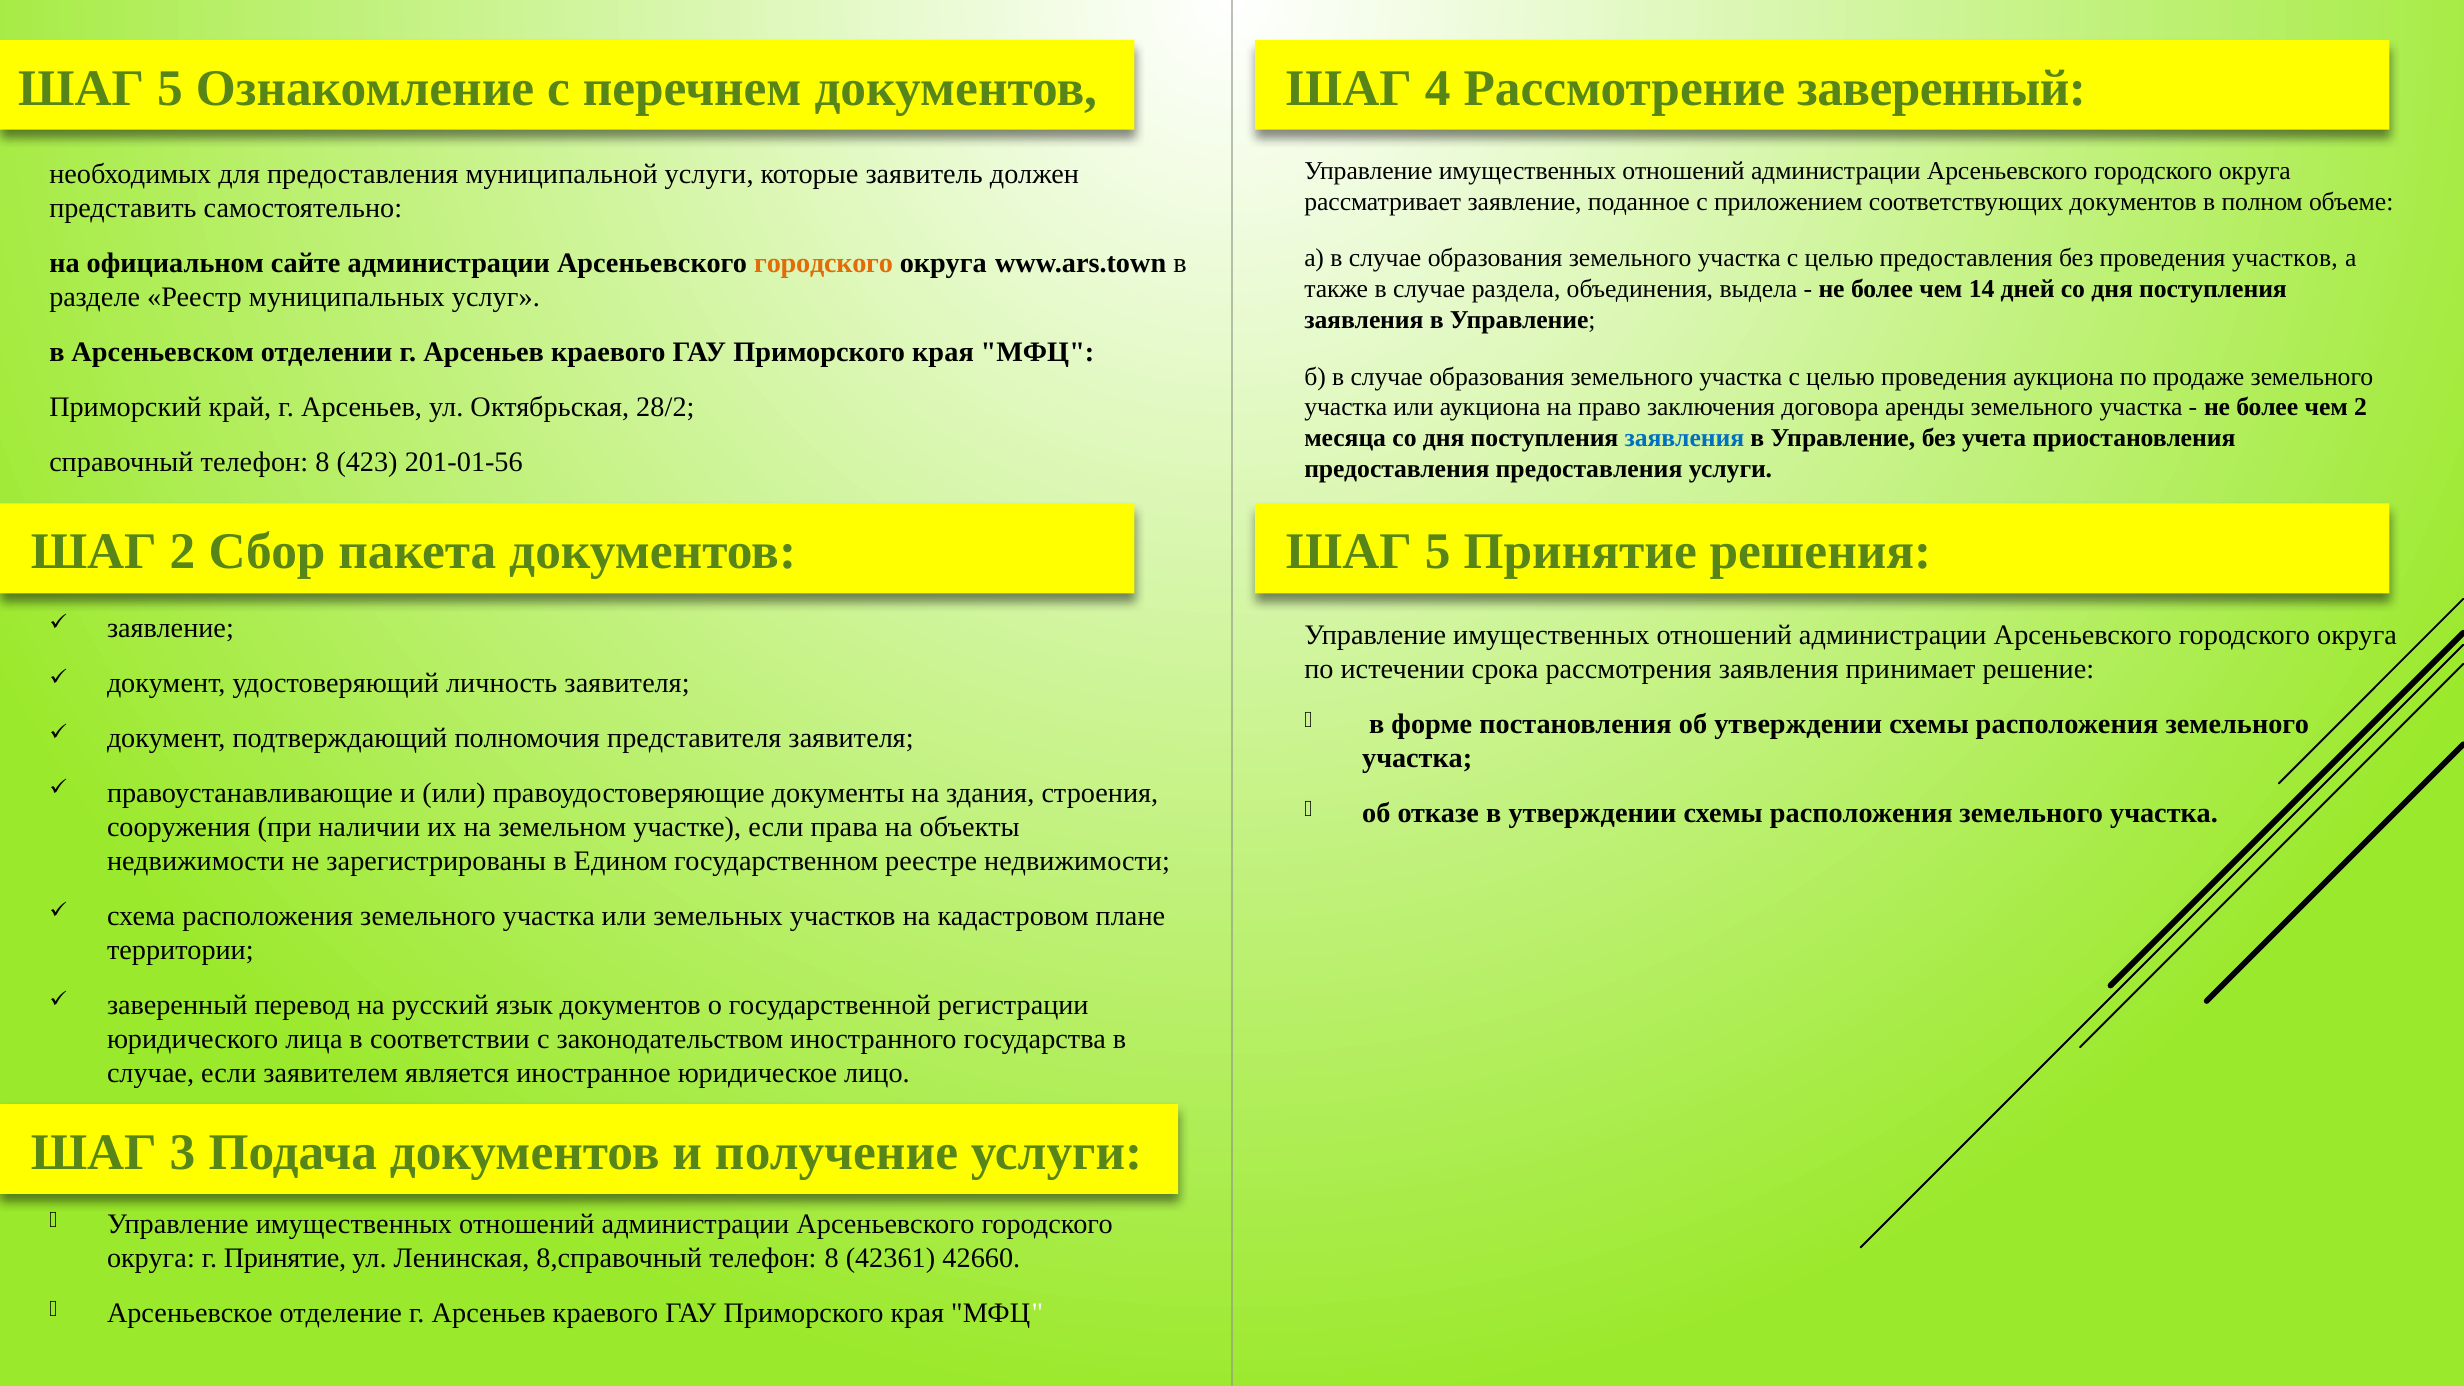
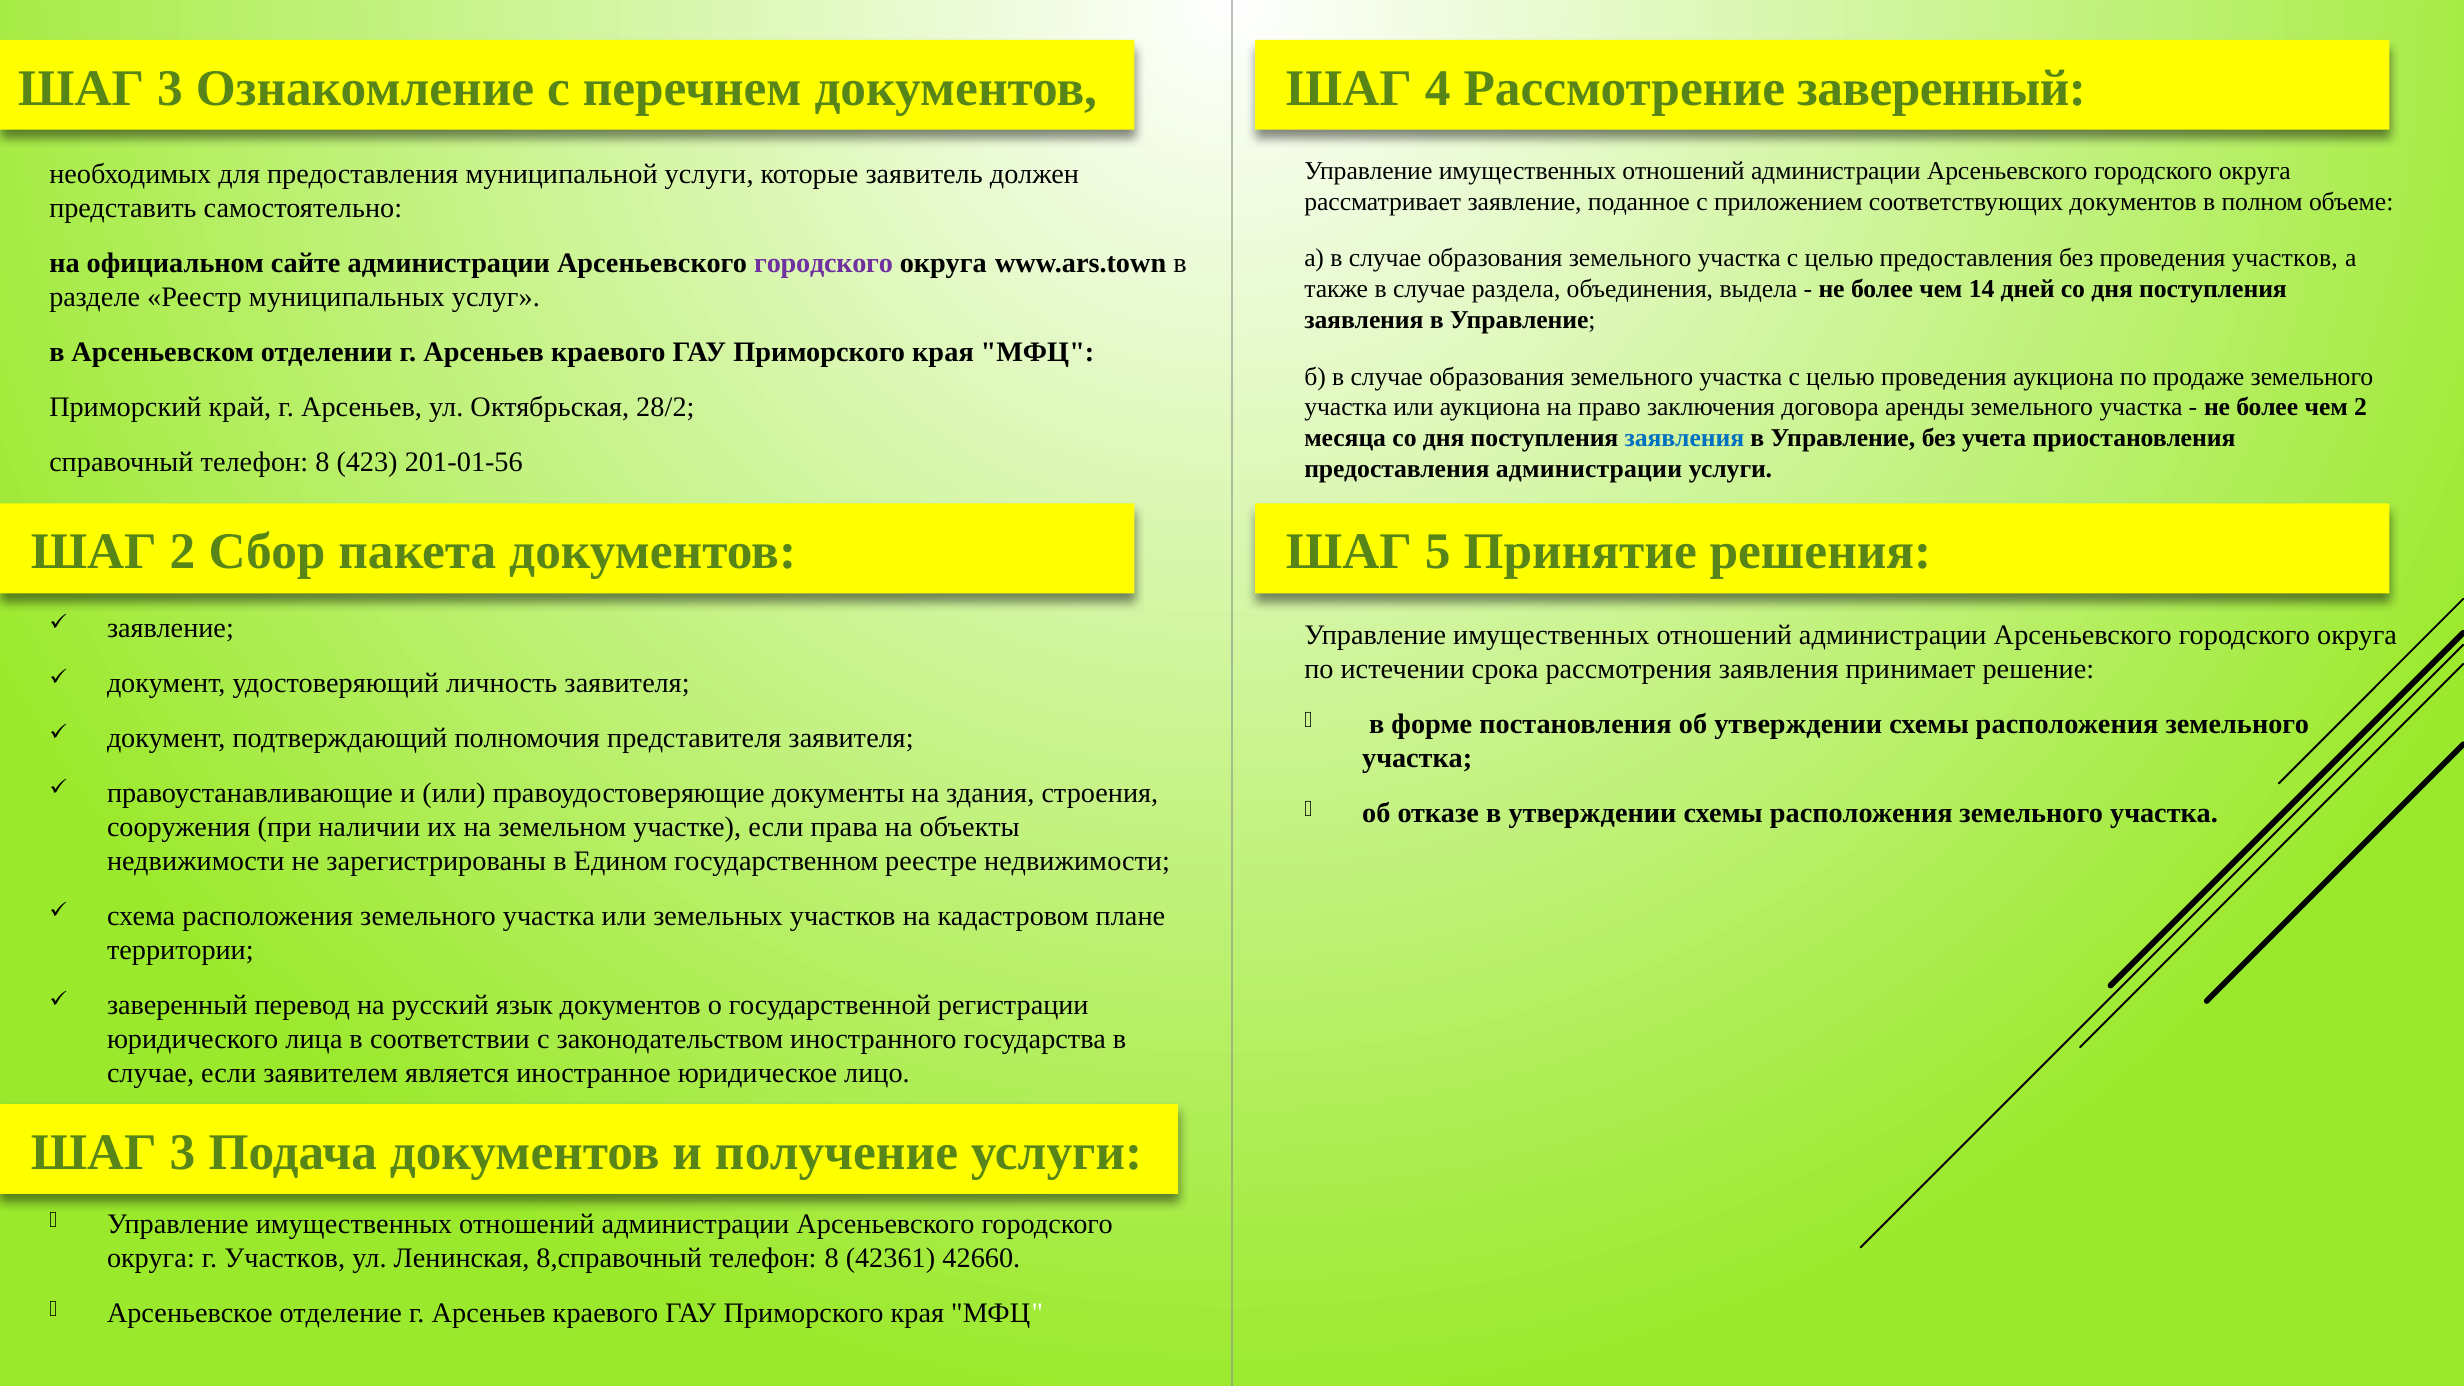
5 at (170, 88): 5 -> 3
городского at (824, 263) colour: orange -> purple
предоставления предоставления: предоставления -> администрации
г Принятие: Принятие -> Участков
